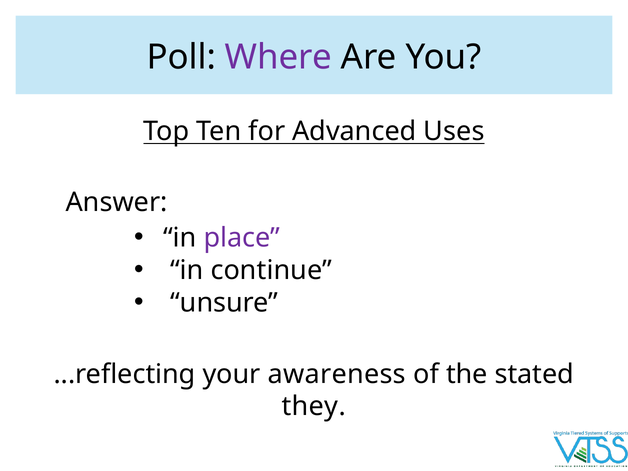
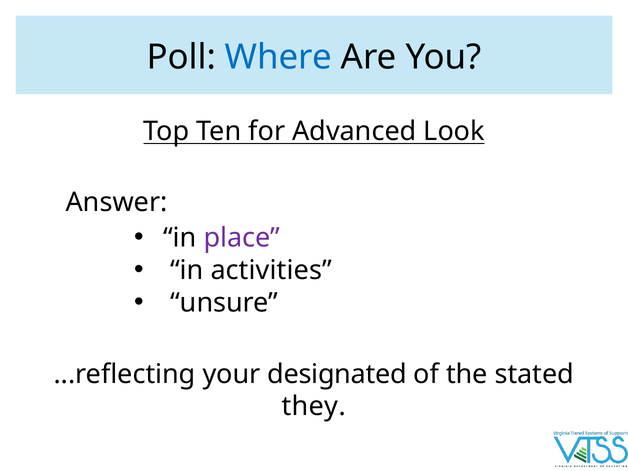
Where colour: purple -> blue
Uses: Uses -> Look
continue: continue -> activities
awareness: awareness -> designated
